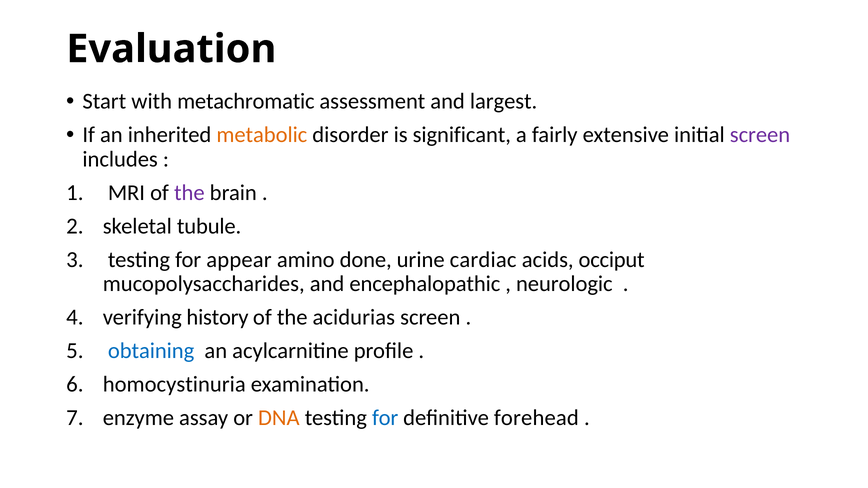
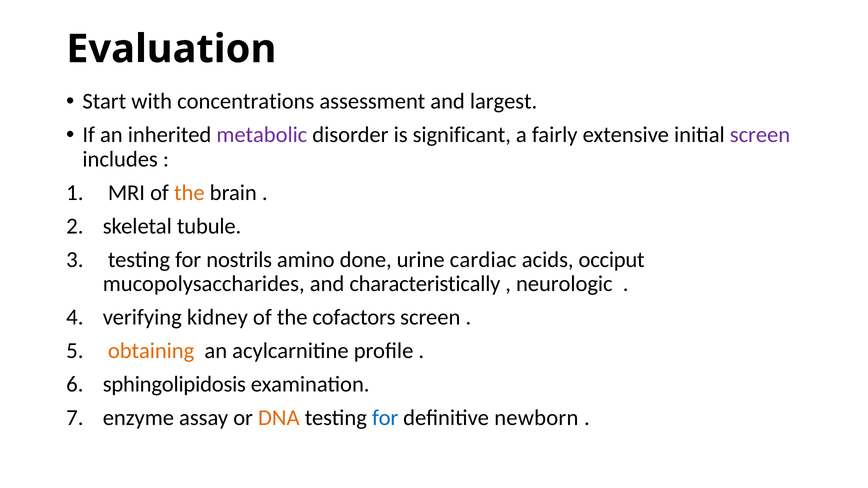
metachromatic: metachromatic -> concentrations
metabolic colour: orange -> purple
the at (189, 193) colour: purple -> orange
appear: appear -> nostrils
encephalopathic: encephalopathic -> characteristically
history: history -> kidney
acidurias: acidurias -> cofactors
obtaining colour: blue -> orange
homocystinuria: homocystinuria -> sphingolipidosis
forehead: forehead -> newborn
